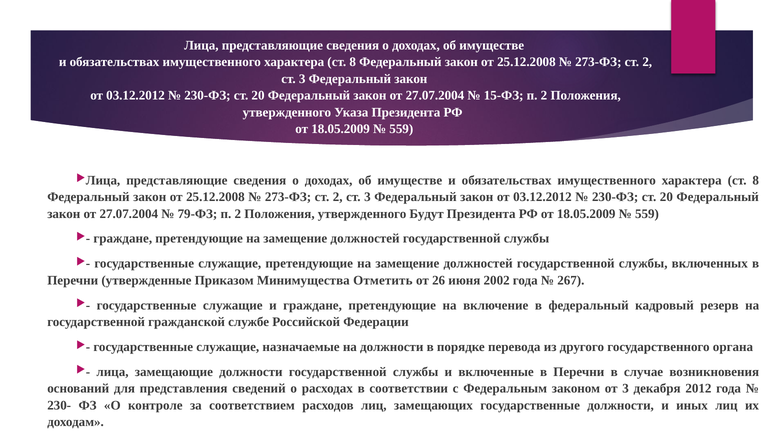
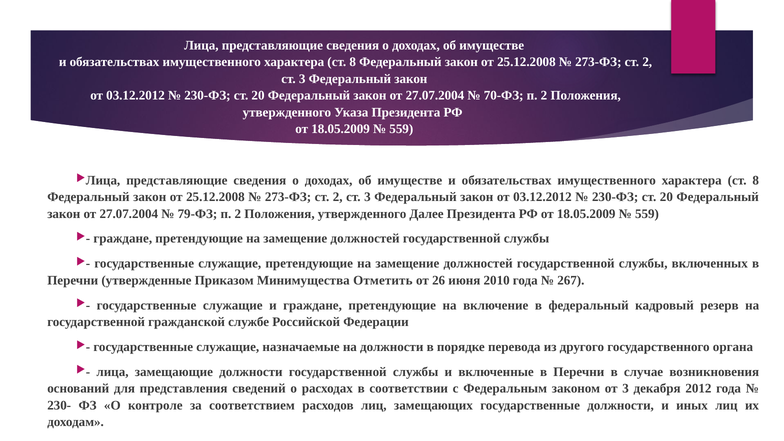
15-ФЗ: 15-ФЗ -> 70-ФЗ
Будут: Будут -> Далее
2002: 2002 -> 2010
